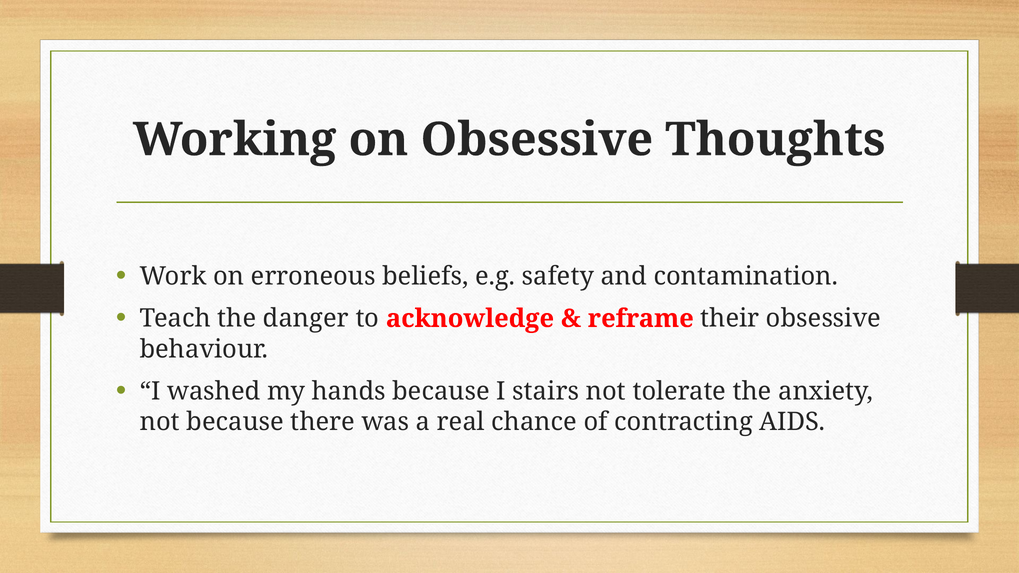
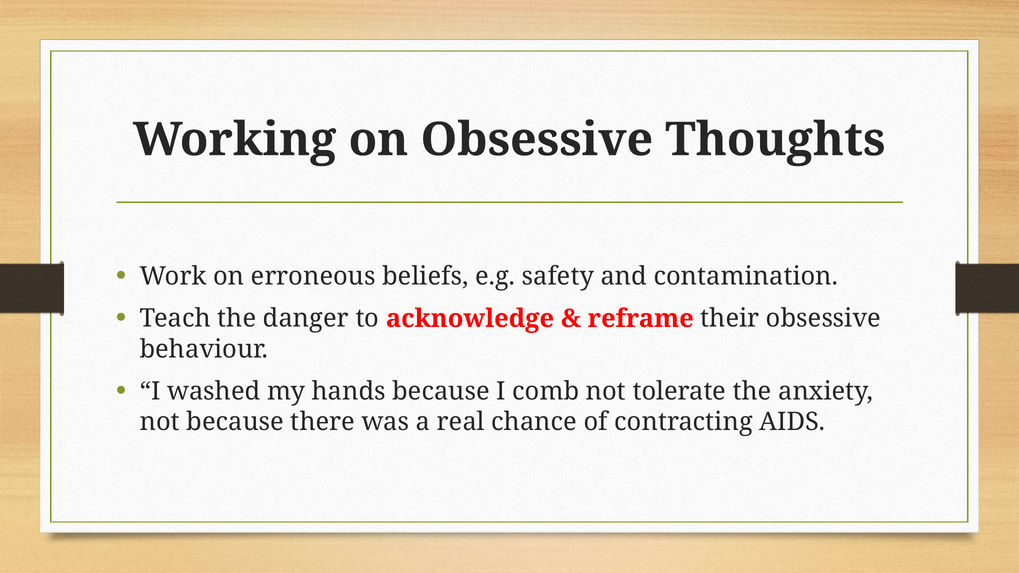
stairs: stairs -> comb
